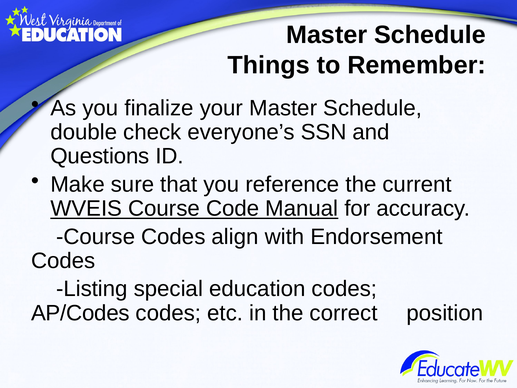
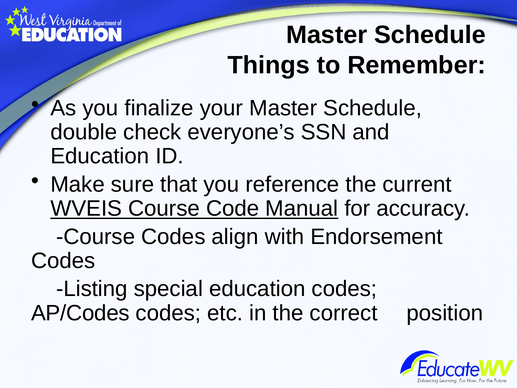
Questions at (100, 156): Questions -> Education
